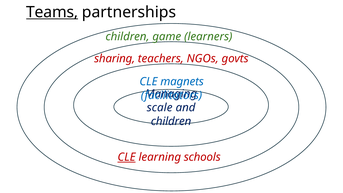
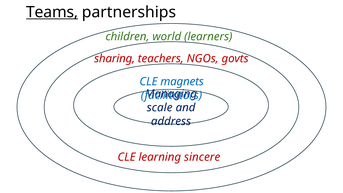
game: game -> world
children at (171, 121): children -> address
CLE at (127, 157) underline: present -> none
schools: schools -> sincere
